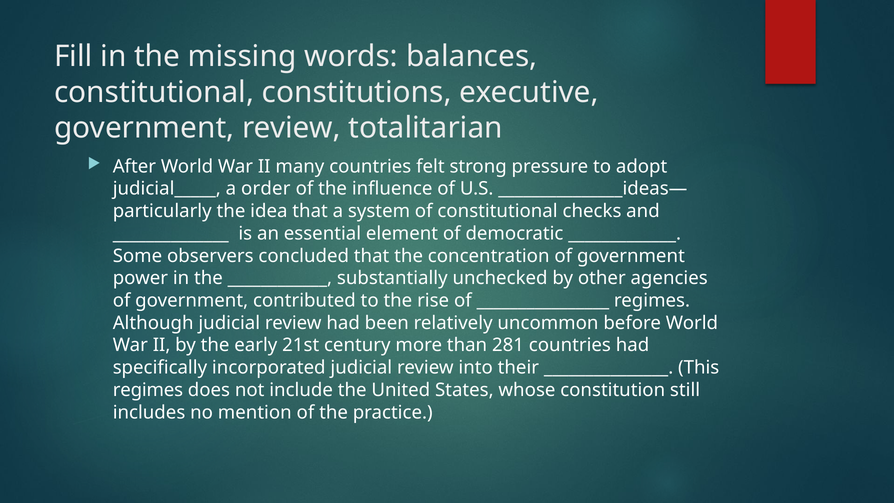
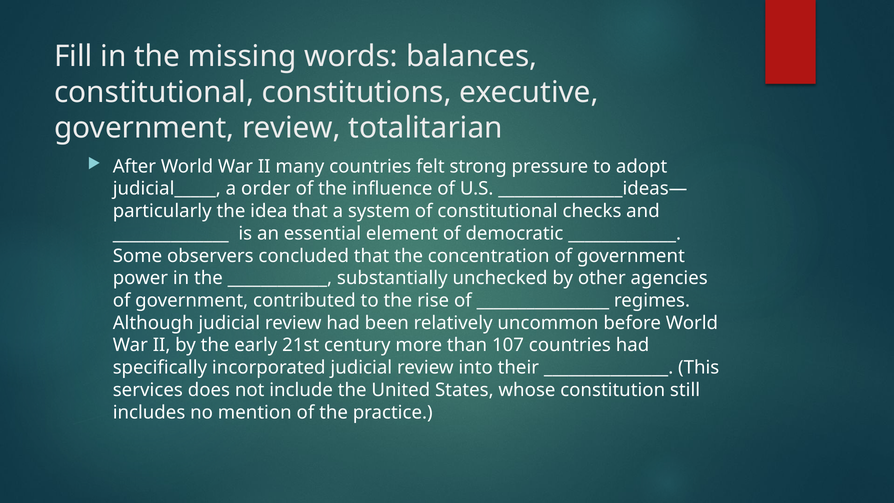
281: 281 -> 107
regimes at (148, 390): regimes -> services
